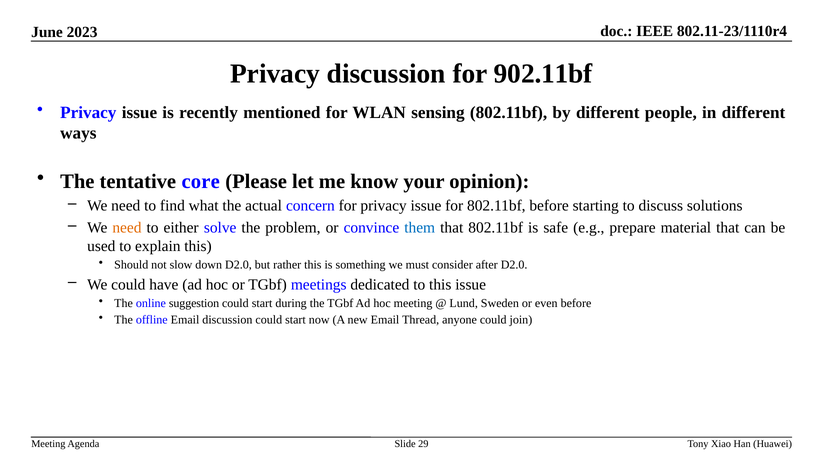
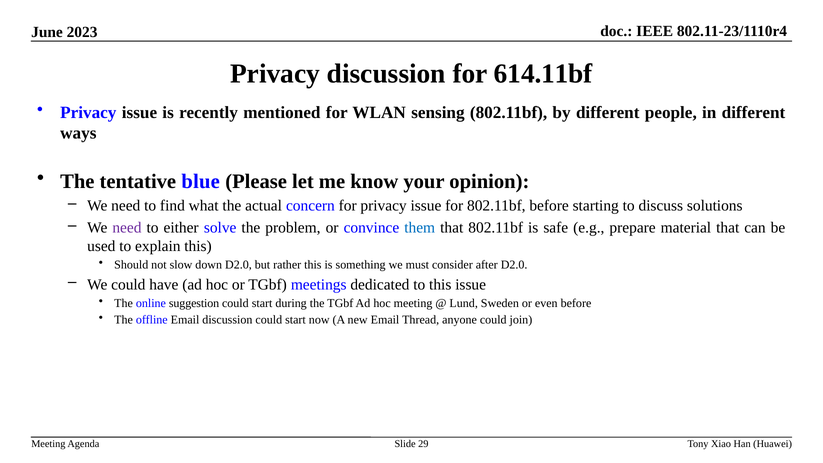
902.11bf: 902.11bf -> 614.11bf
core: core -> blue
need at (127, 227) colour: orange -> purple
